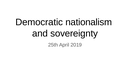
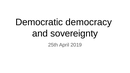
nationalism: nationalism -> democracy
